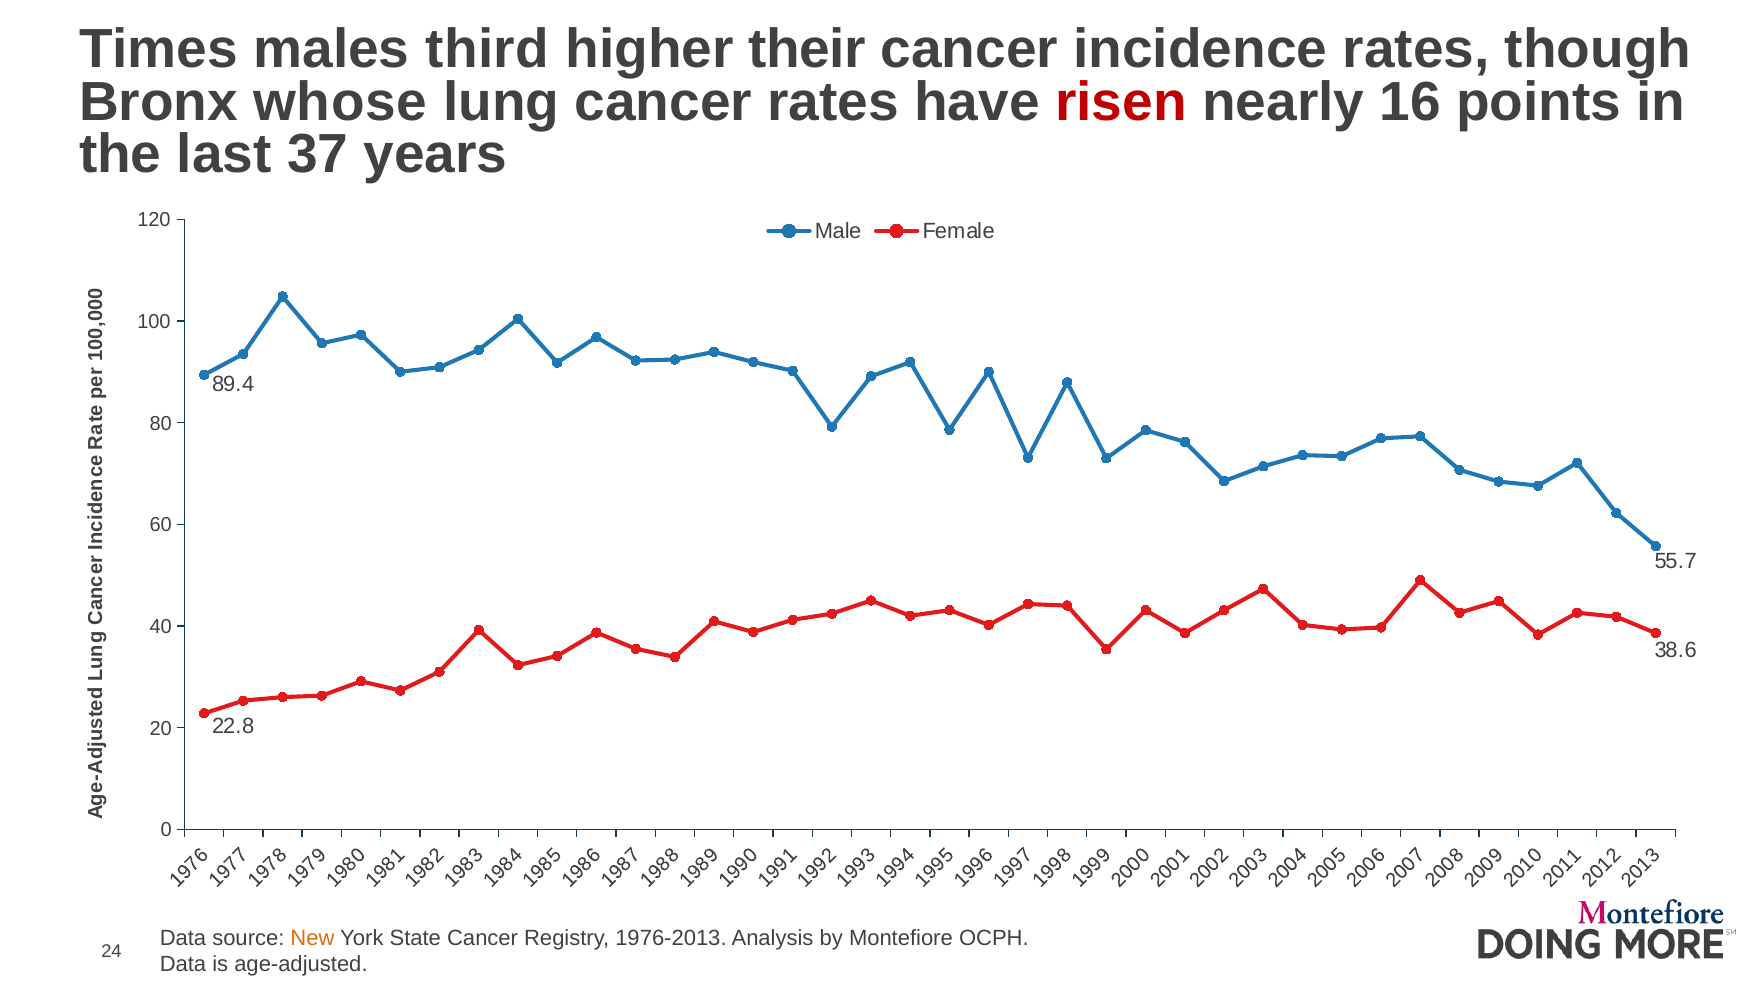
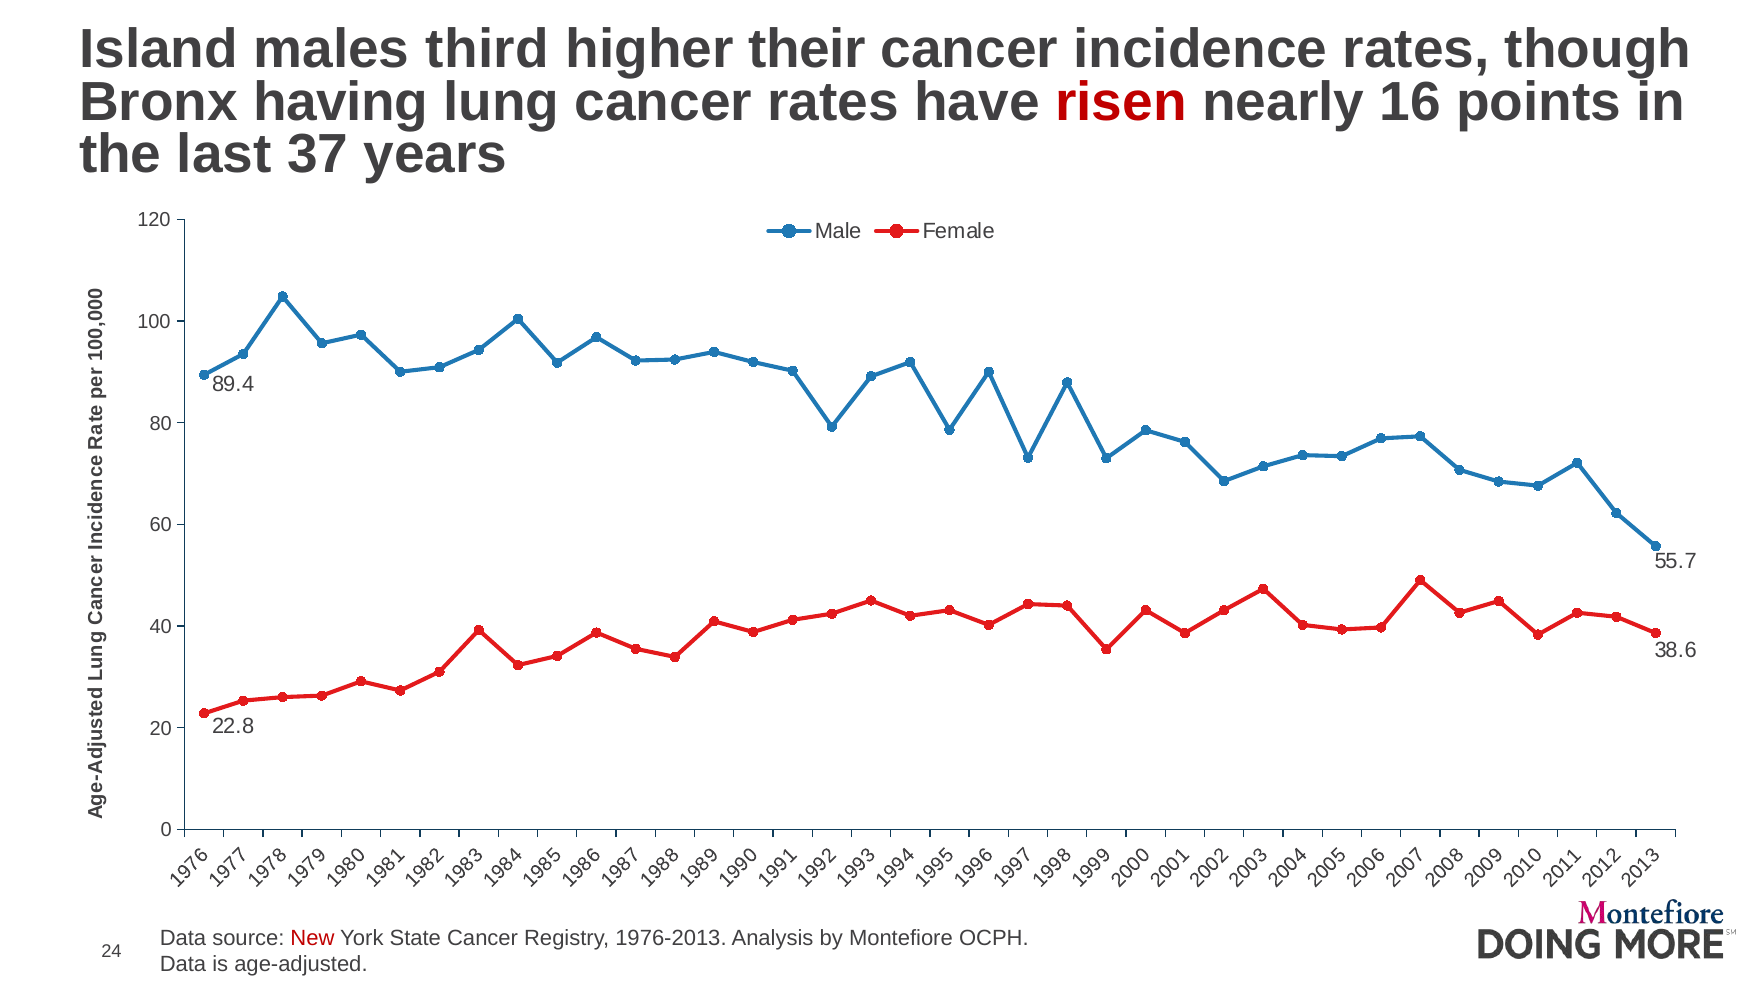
Times: Times -> Island
whose: whose -> having
New colour: orange -> red
